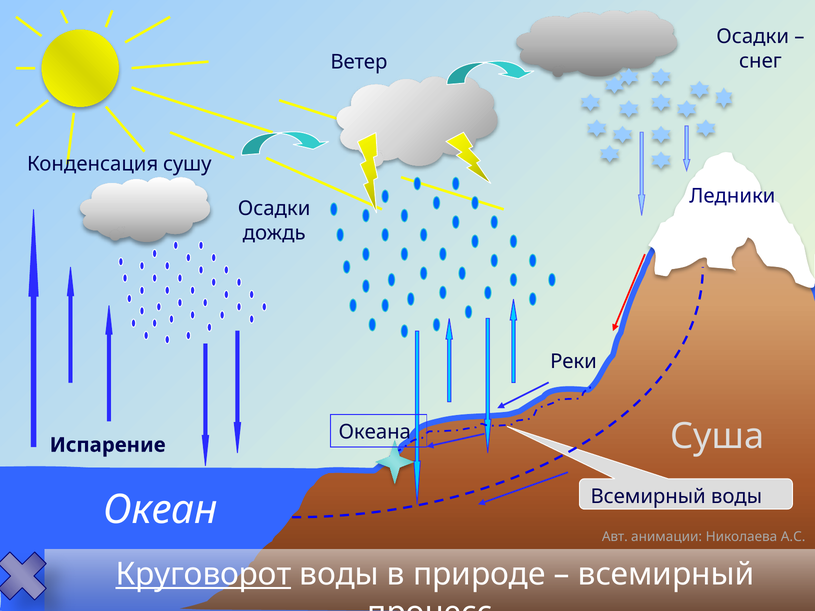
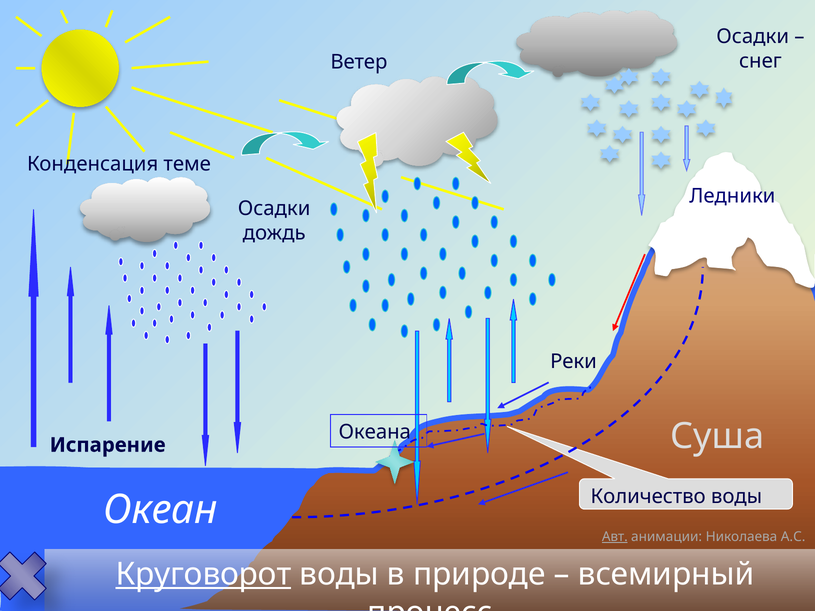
сушу: сушу -> теме
Всемирный at (648, 497): Всемирный -> Количество
Авт underline: none -> present
